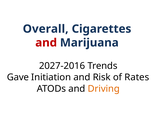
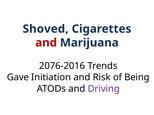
Overall: Overall -> Shoved
2027-2016: 2027-2016 -> 2076-2016
Rates: Rates -> Being
Driving colour: orange -> purple
